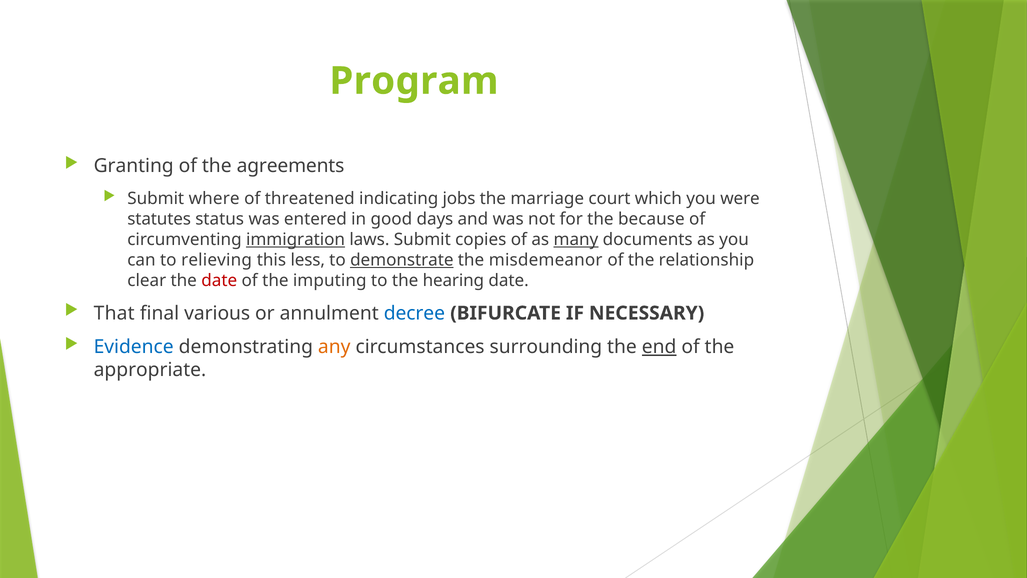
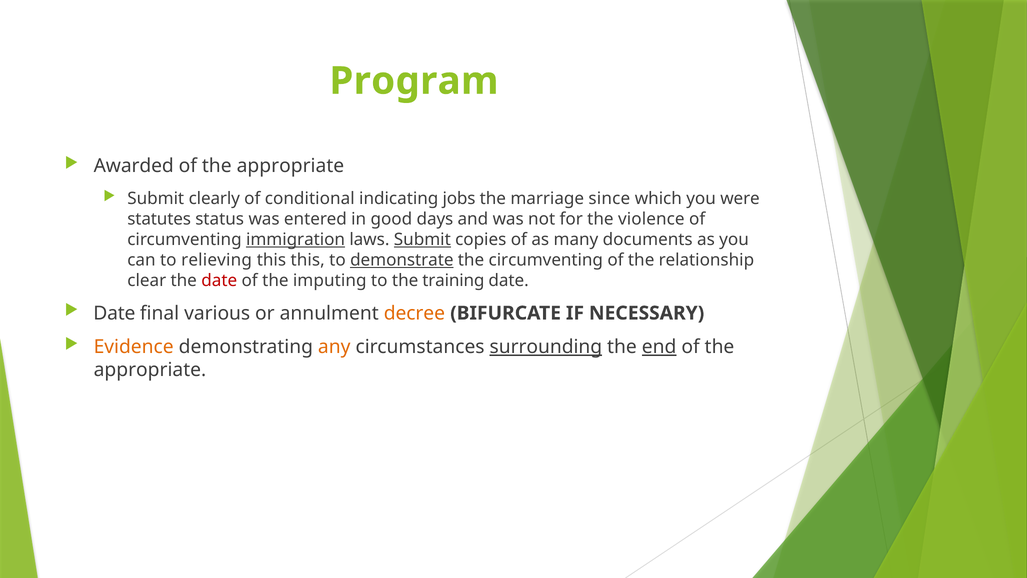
Granting: Granting -> Awarded
agreements at (291, 166): agreements -> appropriate
where: where -> clearly
threatened: threatened -> conditional
court: court -> since
because: because -> violence
Submit at (422, 239) underline: none -> present
many underline: present -> none
this less: less -> this
the misdemeanor: misdemeanor -> circumventing
hearing: hearing -> training
That at (114, 313): That -> Date
decree colour: blue -> orange
Evidence colour: blue -> orange
surrounding underline: none -> present
